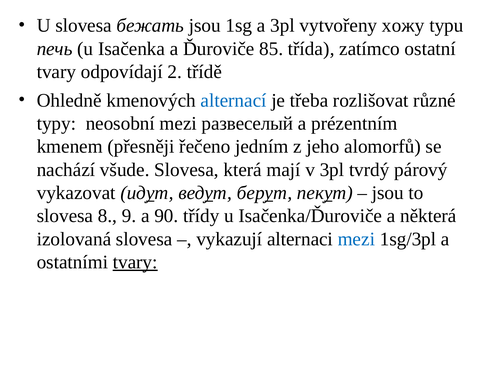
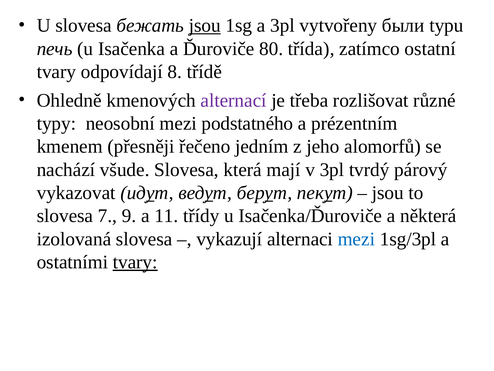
jsou at (205, 26) underline: none -> present
хожу: хожу -> были
85: 85 -> 80
2: 2 -> 8
alternací colour: blue -> purple
развеселый: развеселый -> podstatného
8: 8 -> 7
90: 90 -> 11
